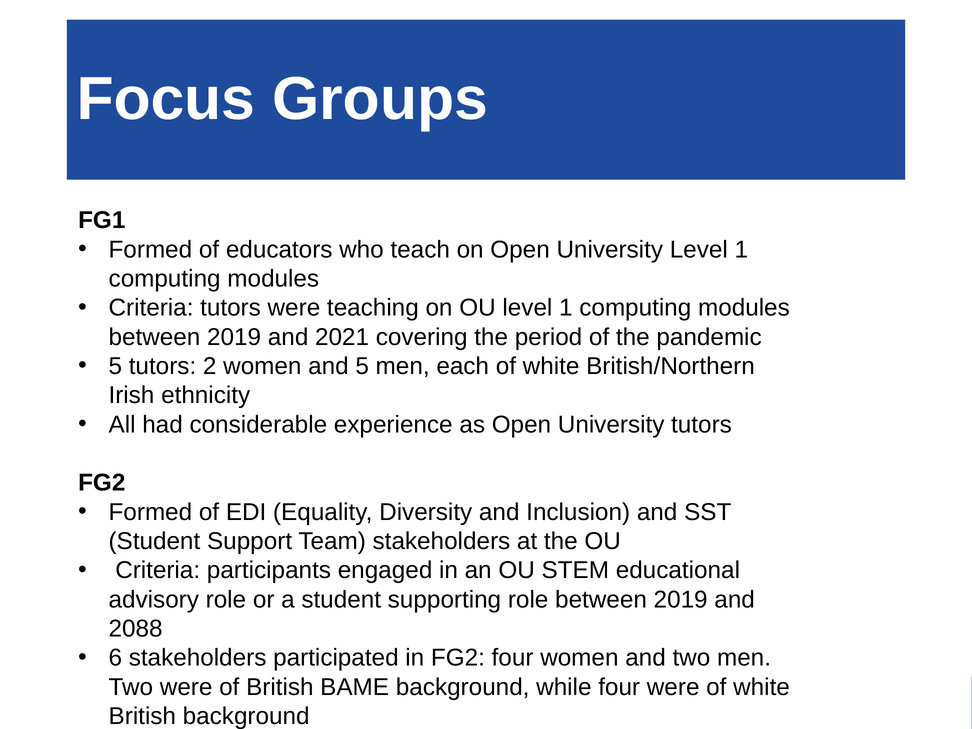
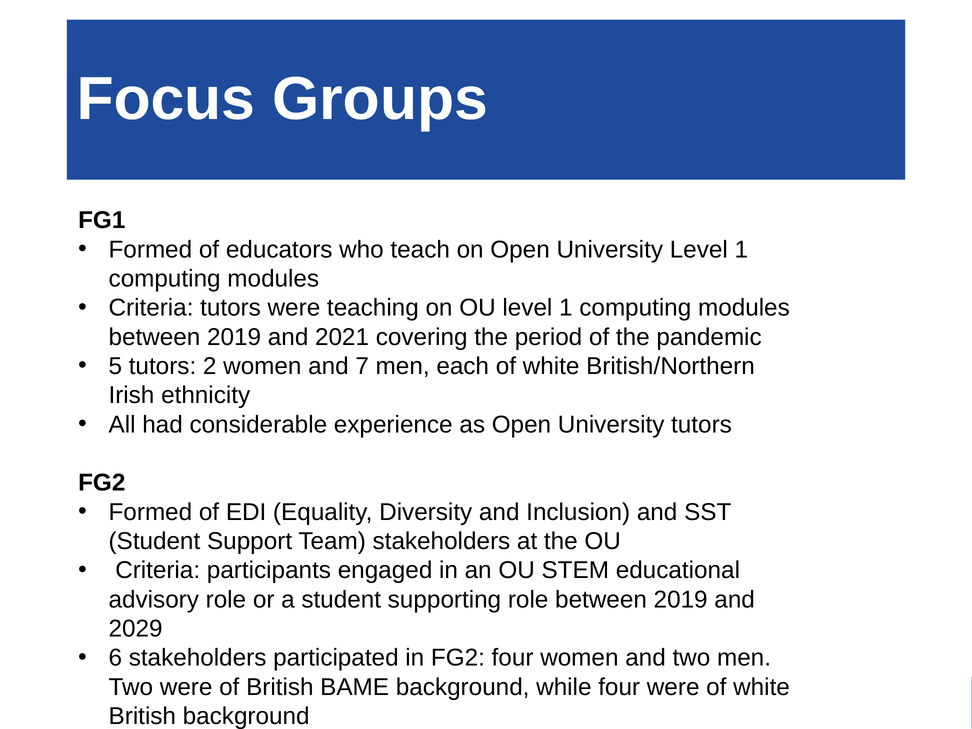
and 5: 5 -> 7
2088: 2088 -> 2029
